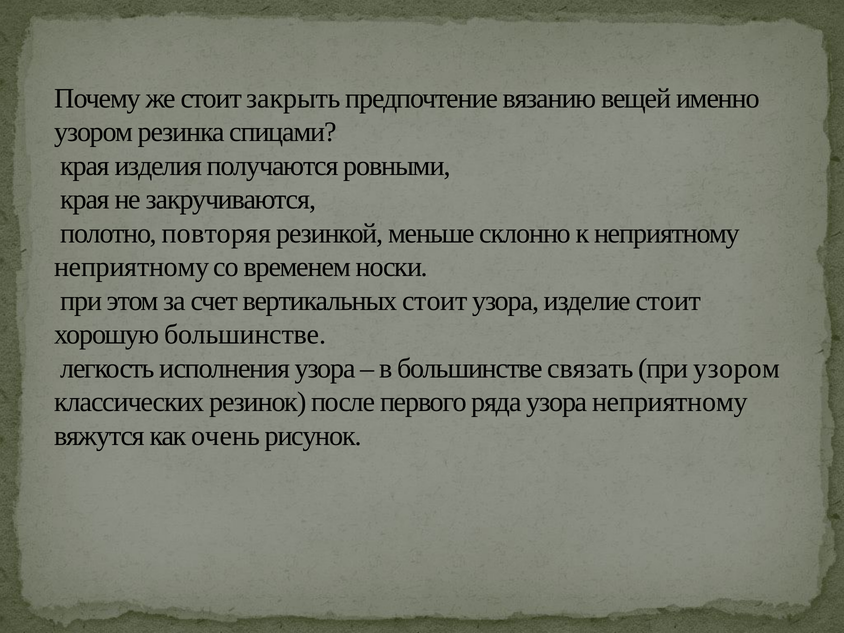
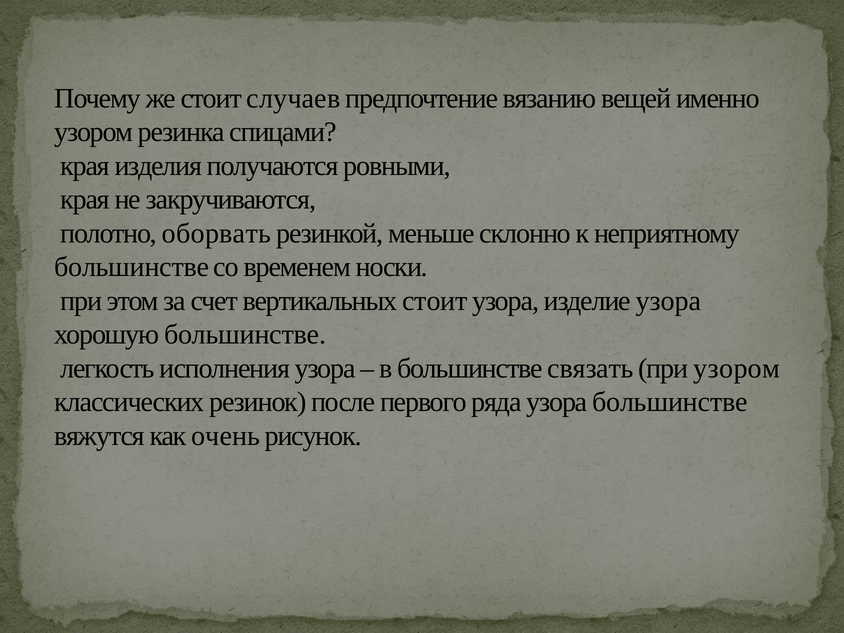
закрыть: закрыть -> случаев
повторяя: повторяя -> оборвать
неприятному at (132, 267): неприятному -> большинстве
изделие стоит: стоит -> узора
узора неприятному: неприятному -> большинстве
